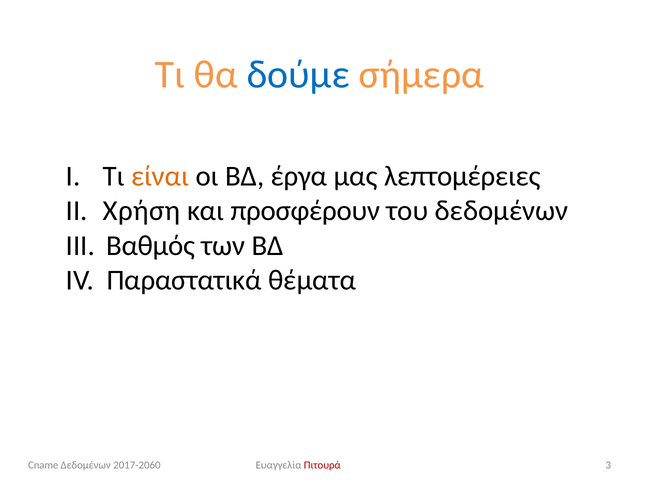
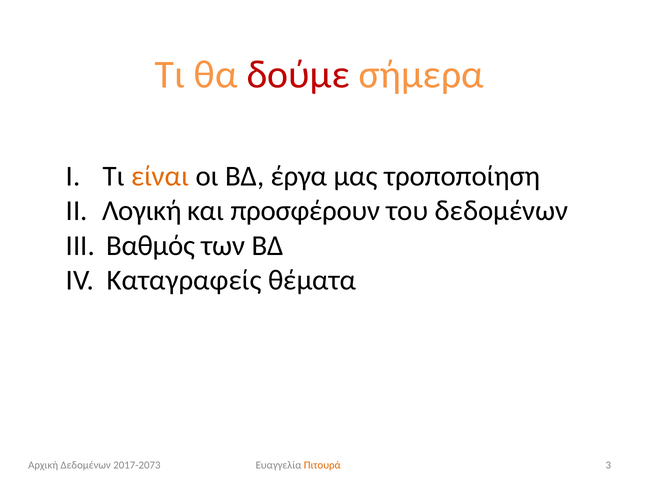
δούμε colour: blue -> red
λεπτομέρειες: λεπτομέρειες -> τροποποίηση
Χρήση: Χρήση -> Λογική
Παραστατικά: Παραστατικά -> Καταγραφείς
Cname: Cname -> Αρχική
2017-2060: 2017-2060 -> 2017-2073
Πιτουρά colour: red -> orange
